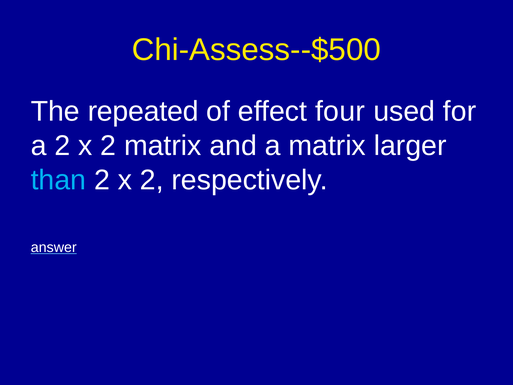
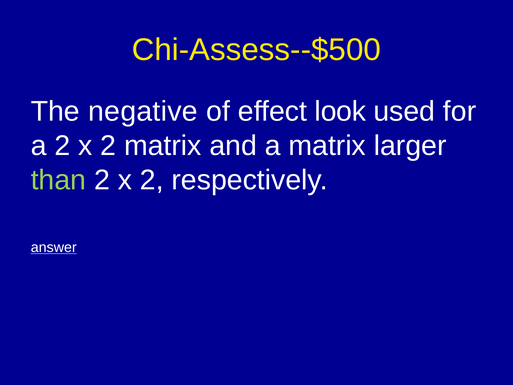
repeated: repeated -> negative
four: four -> look
than colour: light blue -> light green
